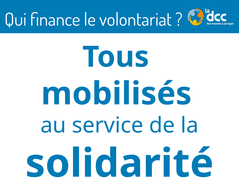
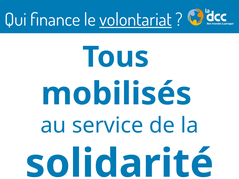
volontariat underline: none -> present
